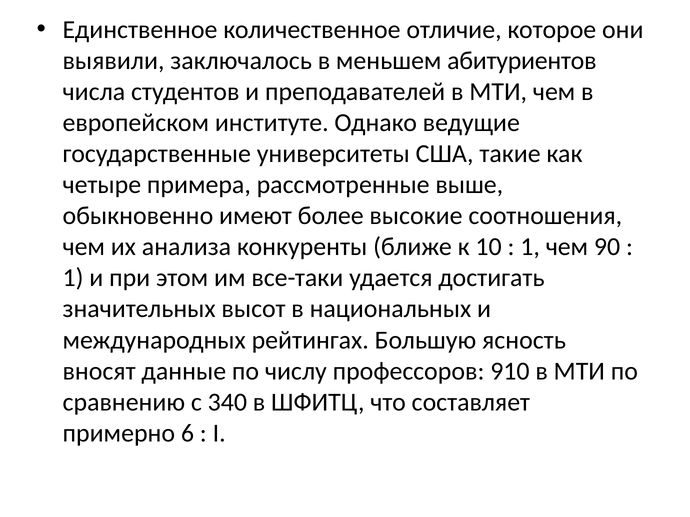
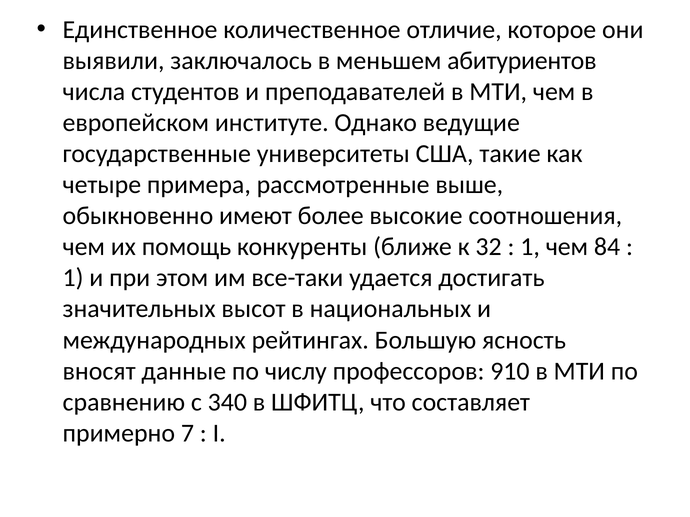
анализа: анализа -> помощь
10: 10 -> 32
90: 90 -> 84
6: 6 -> 7
